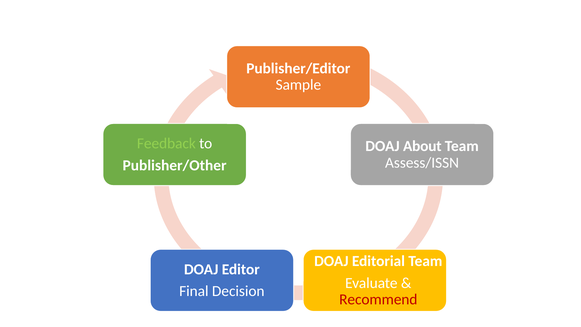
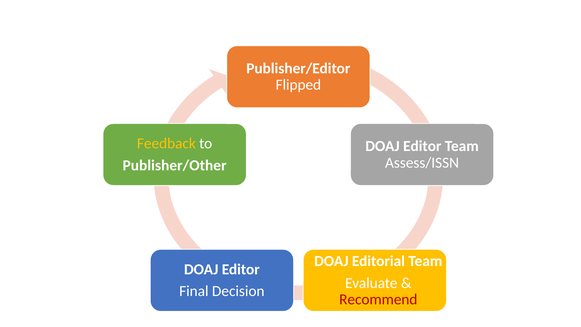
Sample: Sample -> Flipped
Feedback colour: light green -> yellow
About at (422, 146): About -> Editor
